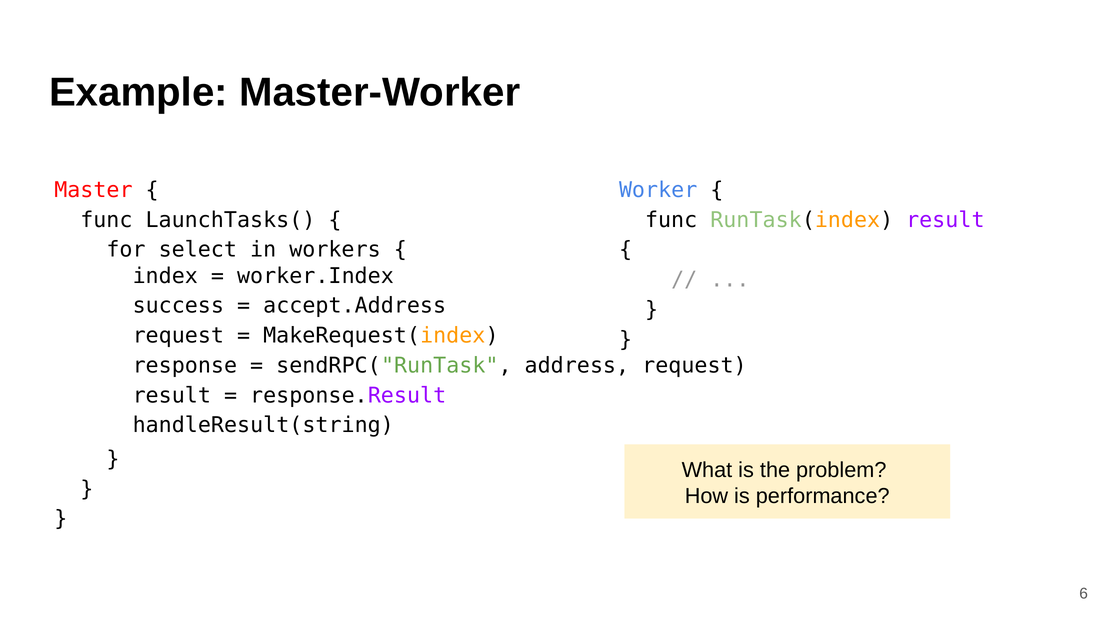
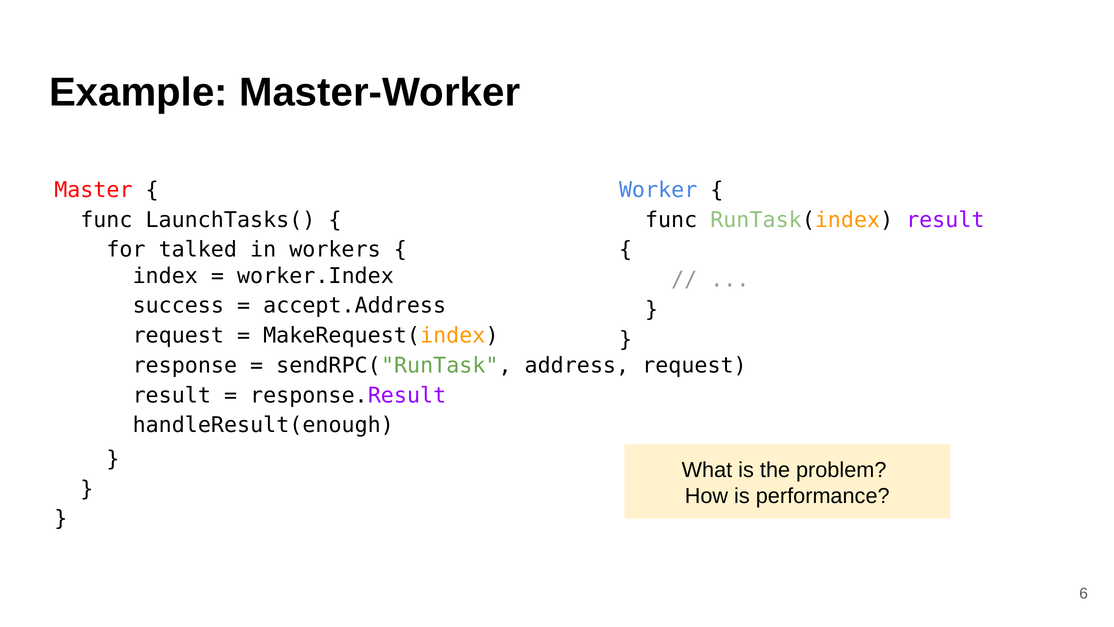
select: select -> talked
handleResult(string: handleResult(string -> handleResult(enough
